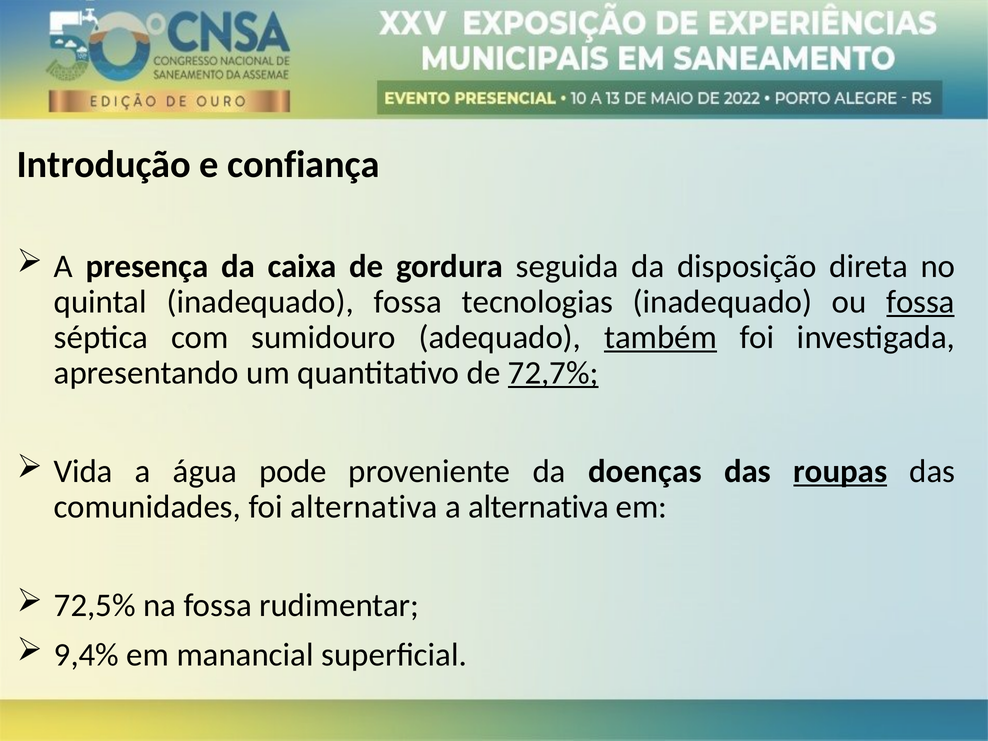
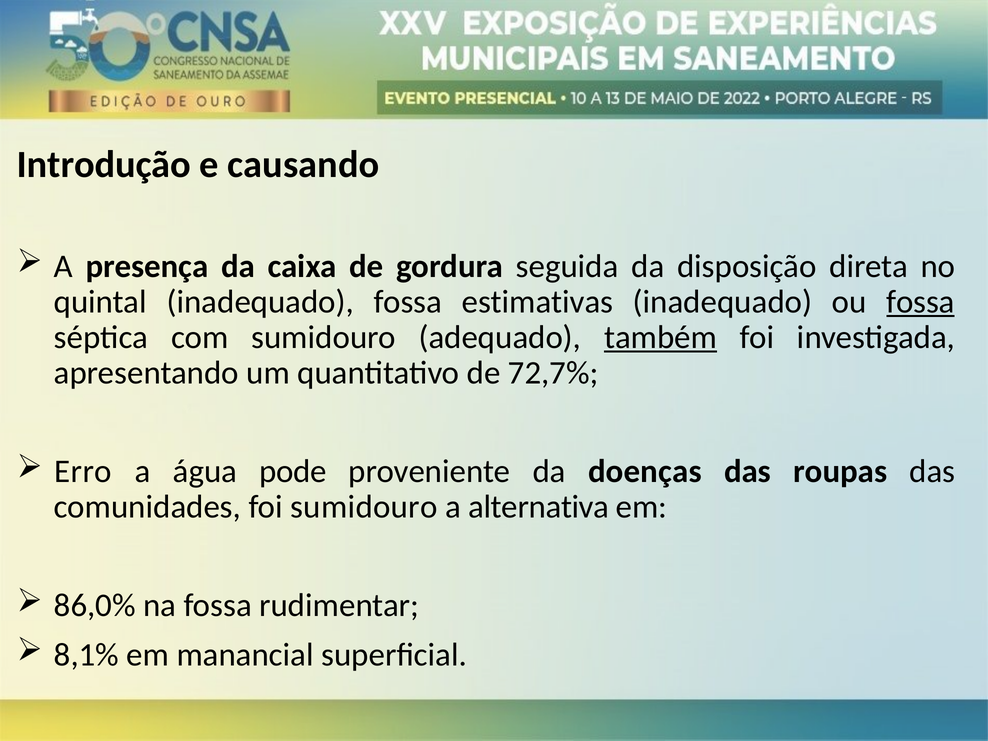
confiança: confiança -> causando
tecnologias: tecnologias -> estimativas
72,7% underline: present -> none
Vida: Vida -> Erro
roupas underline: present -> none
foi alternativa: alternativa -> sumidouro
72,5%: 72,5% -> 86,0%
9,4%: 9,4% -> 8,1%
